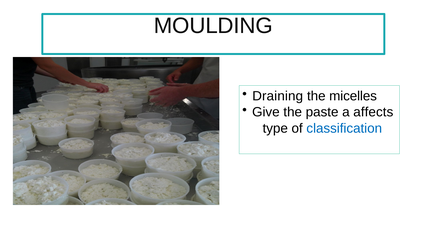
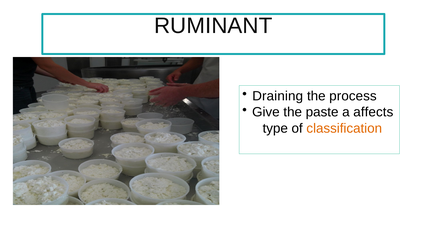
MOULDING: MOULDING -> RUMINANT
micelles: micelles -> process
classification colour: blue -> orange
